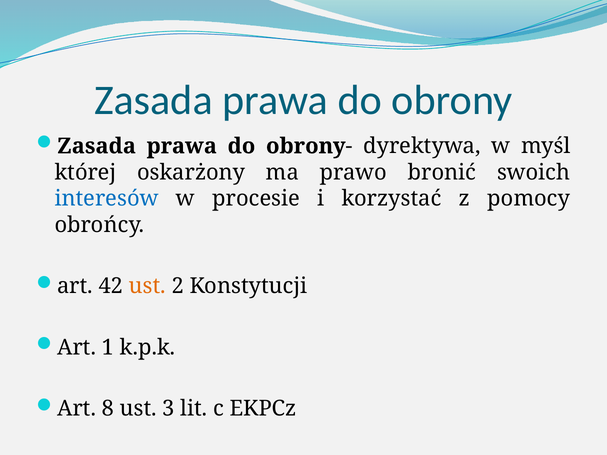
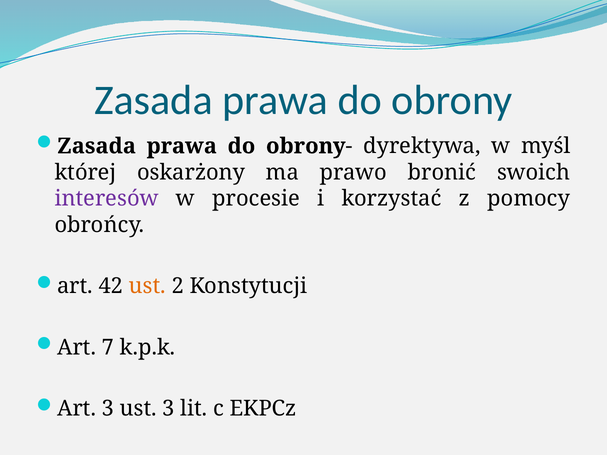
interesów colour: blue -> purple
1: 1 -> 7
Art 8: 8 -> 3
